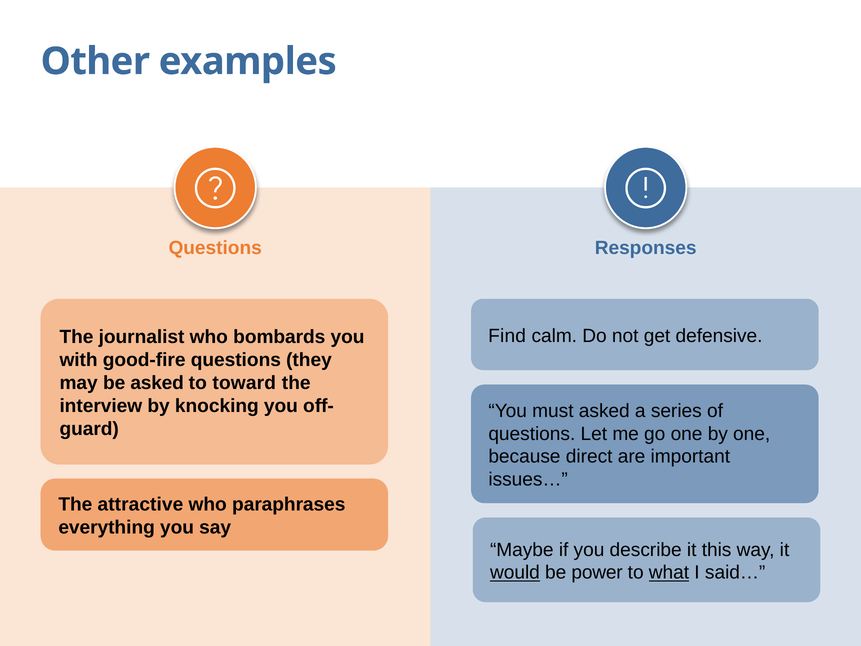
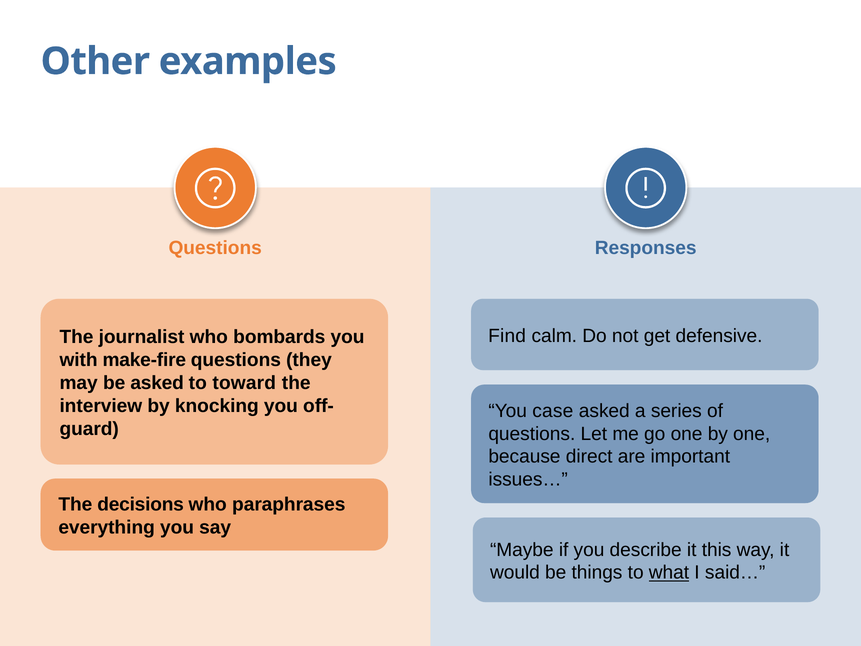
good-fire: good-fire -> make-fire
must: must -> case
attractive: attractive -> decisions
would underline: present -> none
power: power -> things
